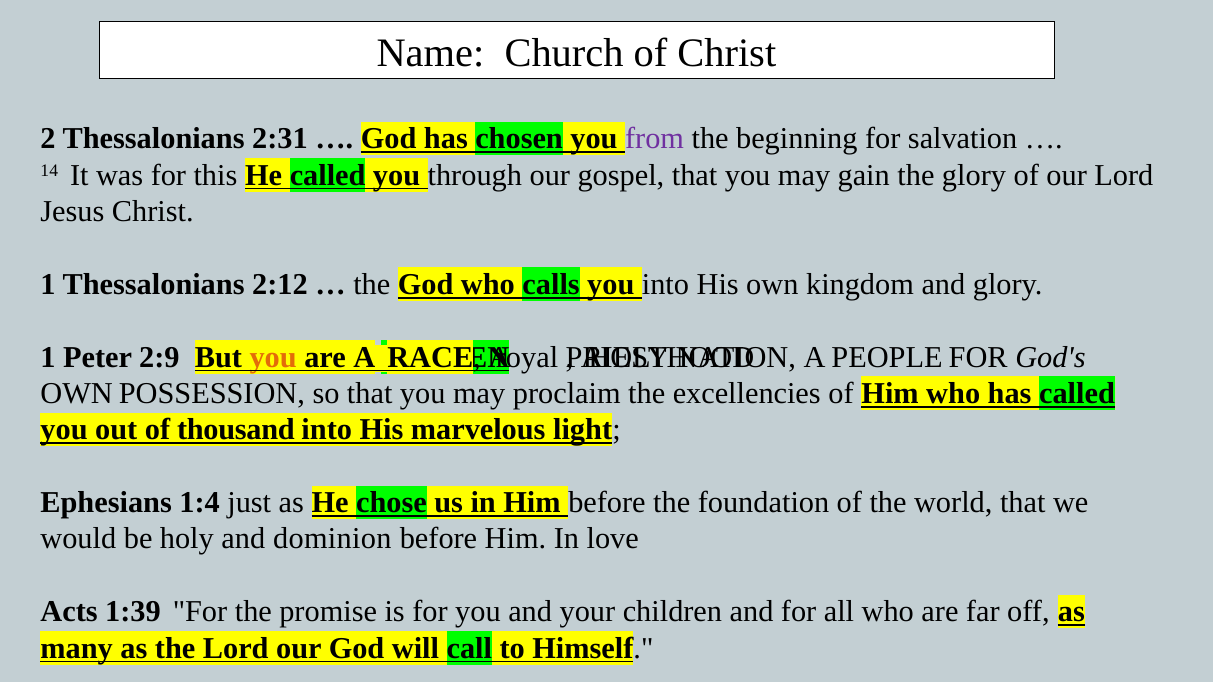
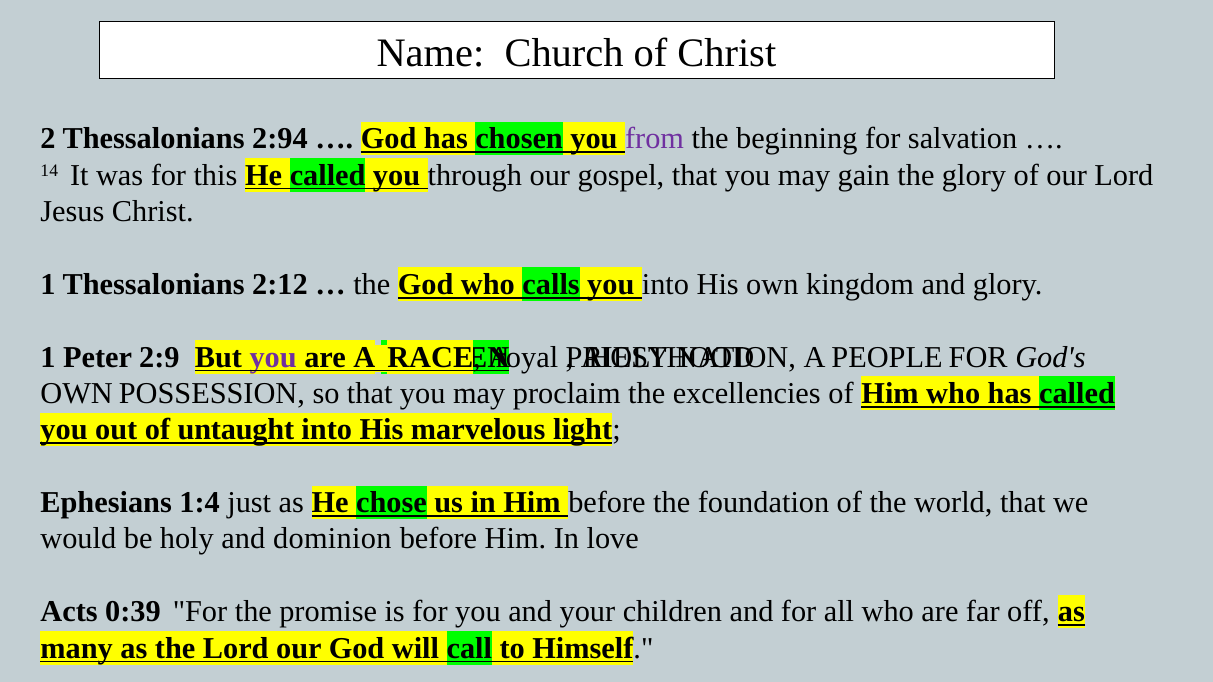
2:31: 2:31 -> 2:94
you at (273, 357) colour: orange -> purple
thousand: thousand -> untaught
1:39: 1:39 -> 0:39
